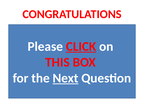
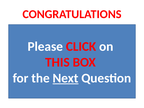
CLICK underline: present -> none
